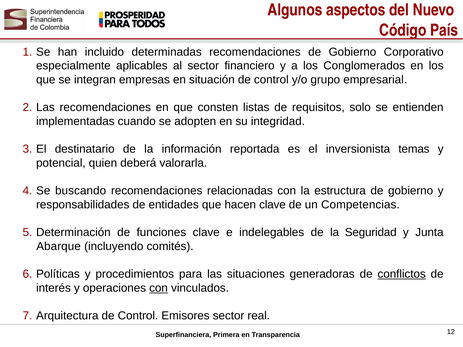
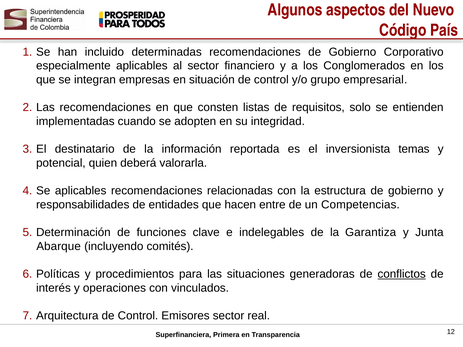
Se buscando: buscando -> aplicables
hacen clave: clave -> entre
Seguridad: Seguridad -> Garantiza
con at (159, 288) underline: present -> none
